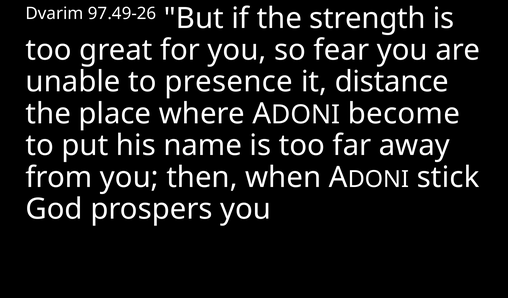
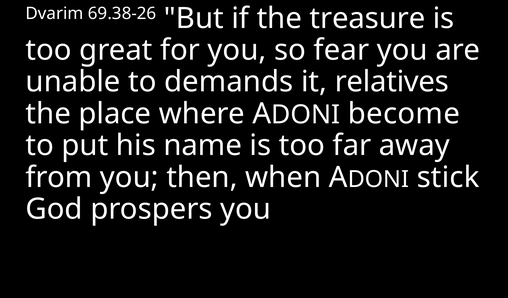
97.49-26: 97.49-26 -> 69.38-26
strength: strength -> treasure
presence: presence -> demands
distance: distance -> relatives
